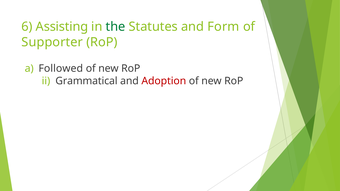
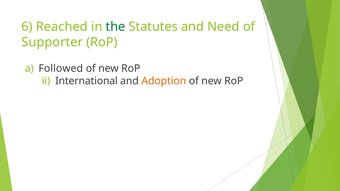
Assisting: Assisting -> Reached
Form: Form -> Need
Grammatical: Grammatical -> International
Adoption colour: red -> orange
